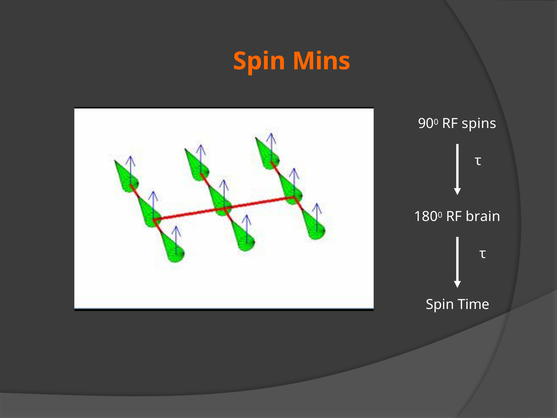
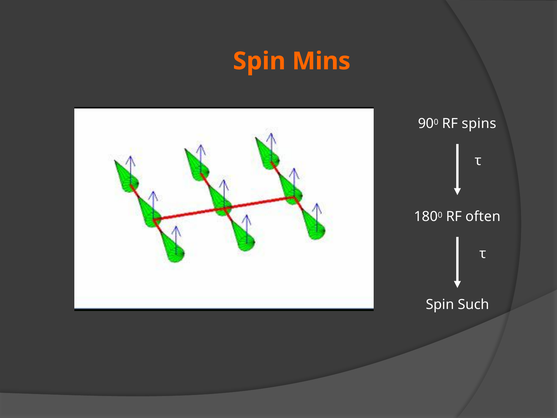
brain: brain -> often
Time: Time -> Such
